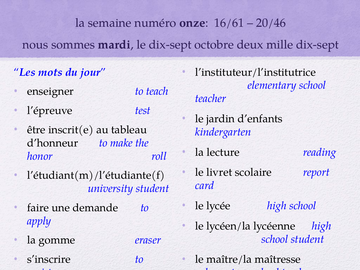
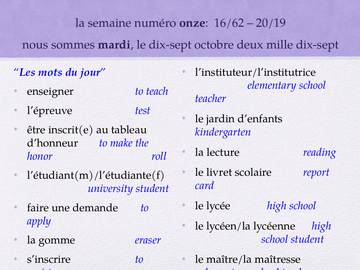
16/61: 16/61 -> 16/62
20/46: 20/46 -> 20/19
